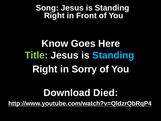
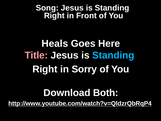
Know: Know -> Heals
Title colour: light green -> pink
Died: Died -> Both
